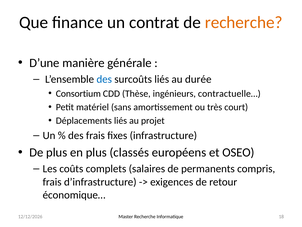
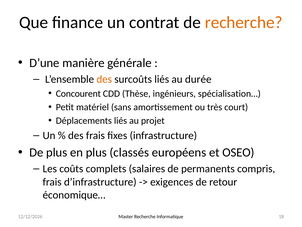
des at (104, 79) colour: blue -> orange
Consortium: Consortium -> Concourent
contractuelle…: contractuelle… -> spécialisation…
